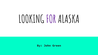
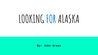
FOR colour: purple -> blue
